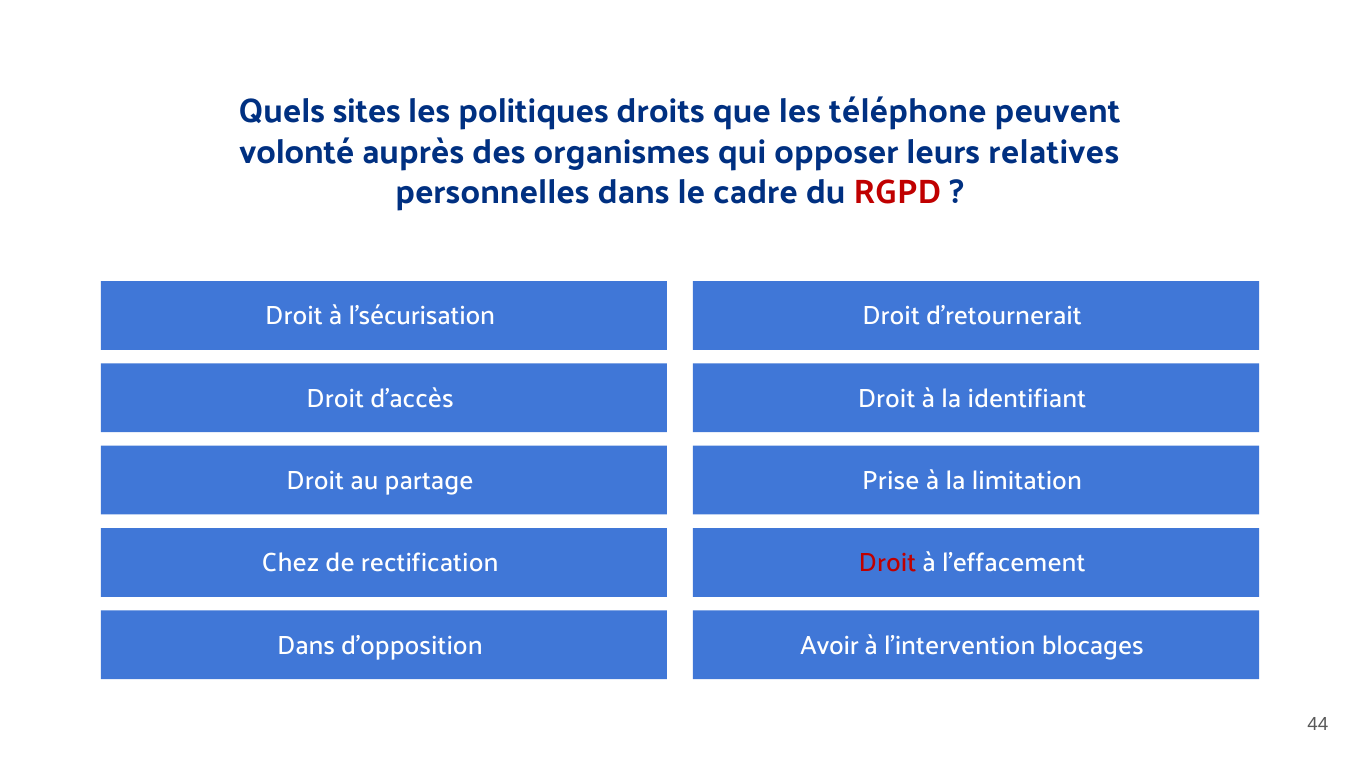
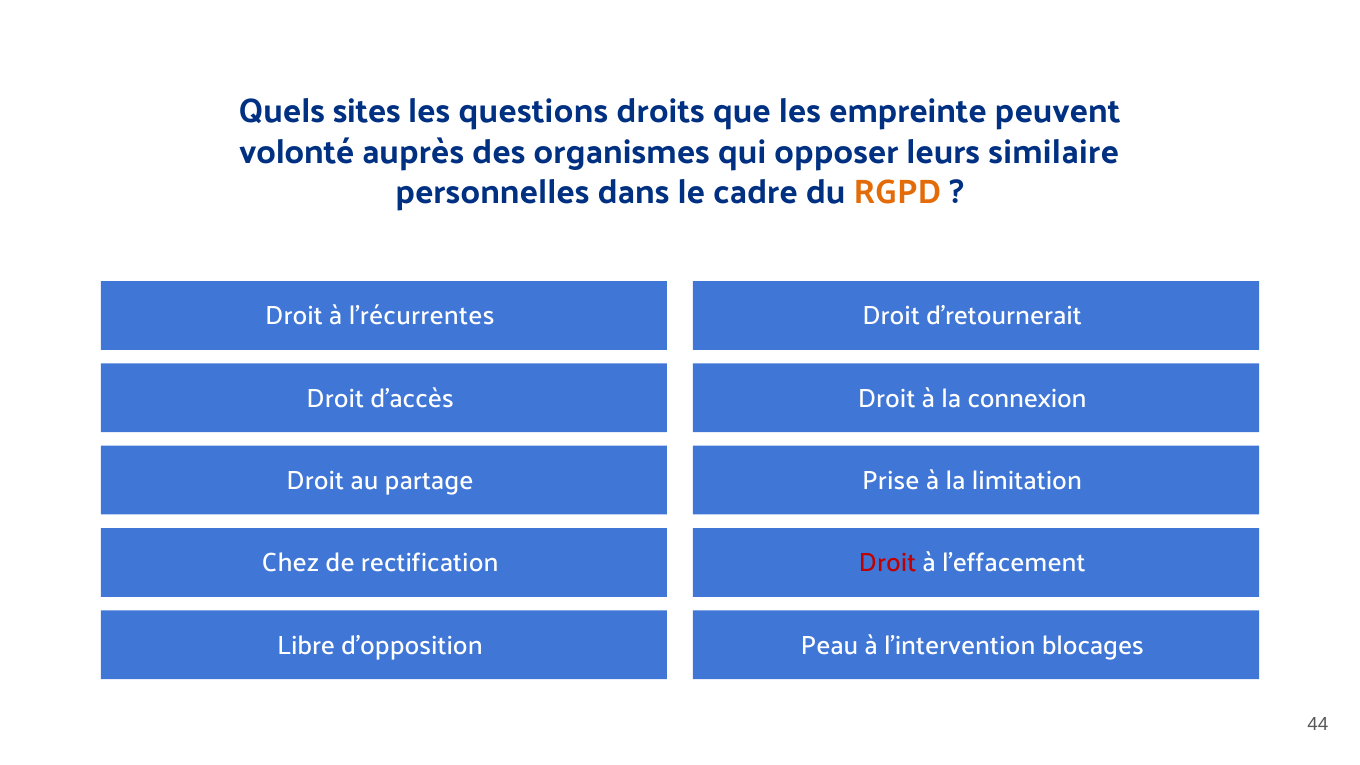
politiques: politiques -> questions
téléphone: téléphone -> empreinte
relatives: relatives -> similaire
RGPD colour: red -> orange
l’sécurisation: l’sécurisation -> l’récurrentes
identifiant: identifiant -> connexion
Dans at (306, 645): Dans -> Libre
Avoir: Avoir -> Peau
